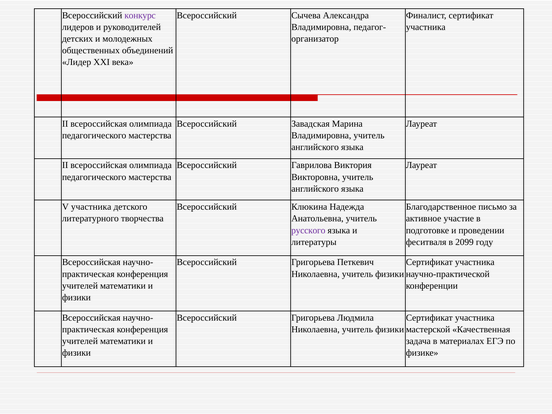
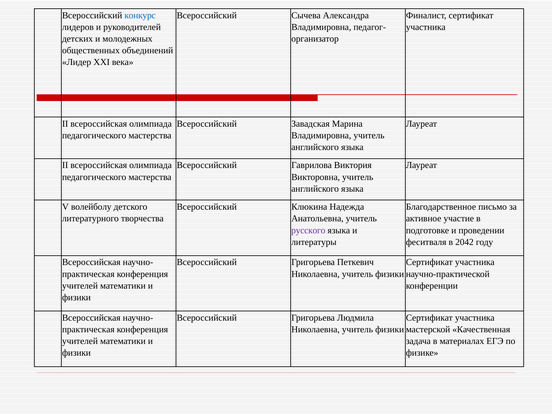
конкурс colour: purple -> blue
V участника: участника -> волейболу
2099: 2099 -> 2042
